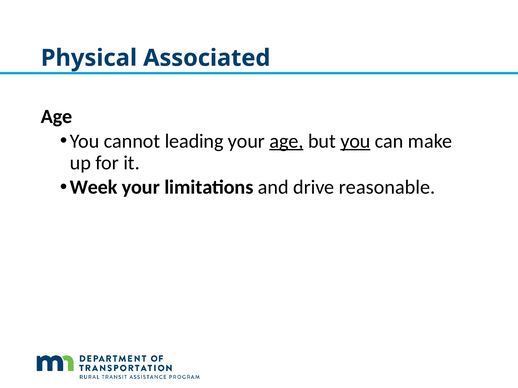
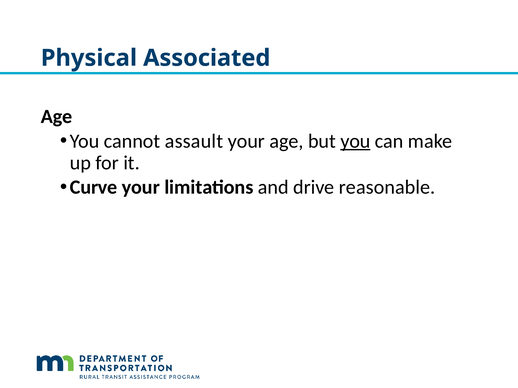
leading: leading -> assault
age at (286, 141) underline: present -> none
Week: Week -> Curve
